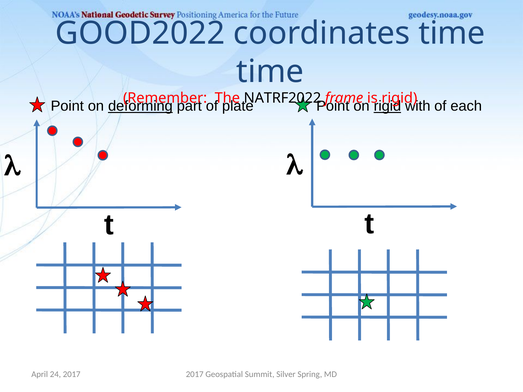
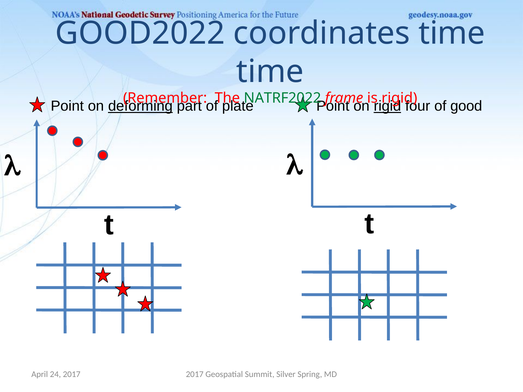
NATRF2022 colour: black -> green
with: with -> four
each: each -> good
